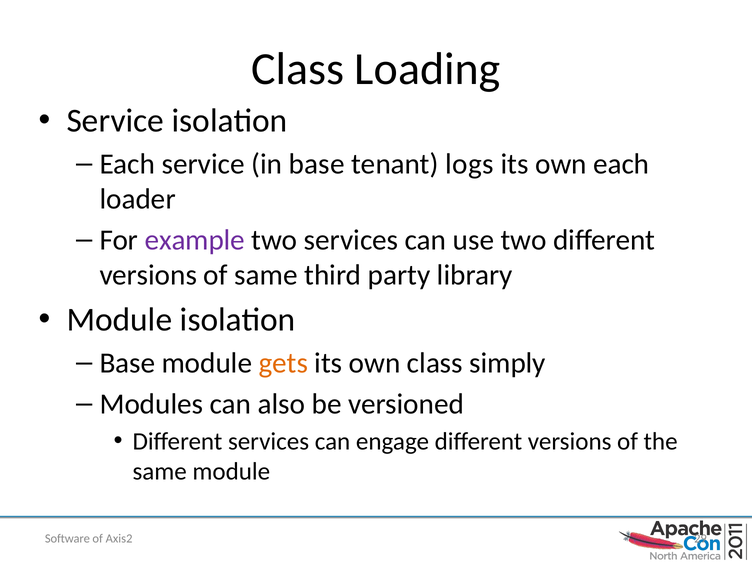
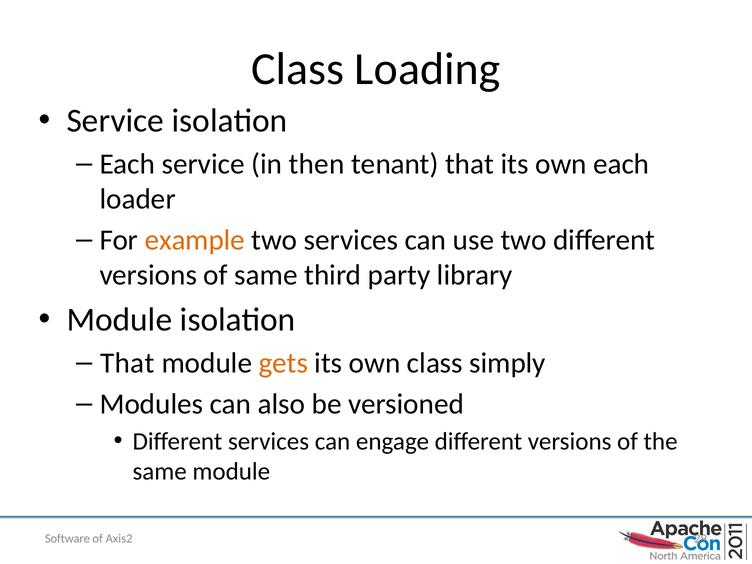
in base: base -> then
tenant logs: logs -> that
example colour: purple -> orange
Base at (127, 363): Base -> That
